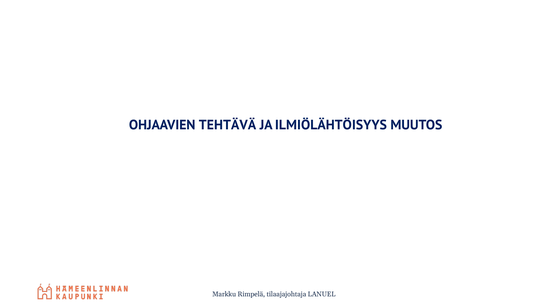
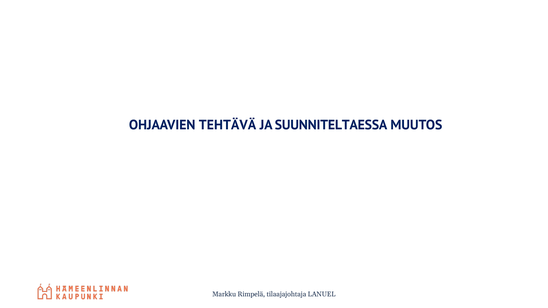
ILMIÖLÄHTÖISYYS: ILMIÖLÄHTÖISYYS -> SUUNNITELTAESSA
